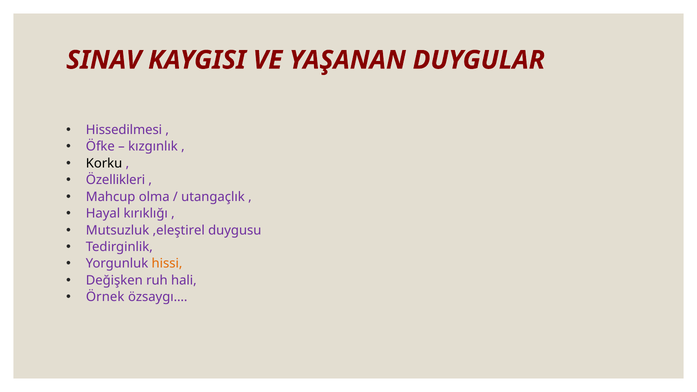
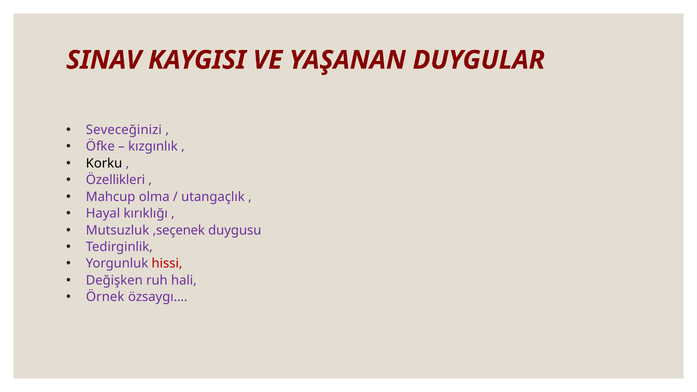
Hissedilmesi: Hissedilmesi -> Seveceğinizi
,eleştirel: ,eleştirel -> ,seçenek
hissi colour: orange -> red
